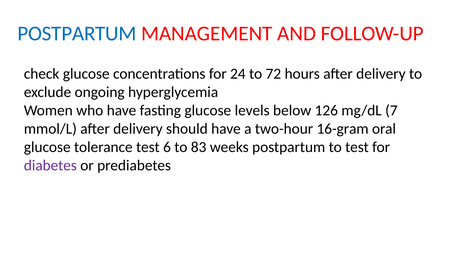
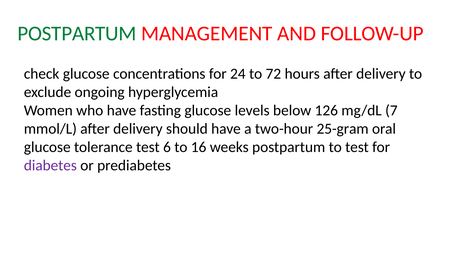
POSTPARTUM at (77, 34) colour: blue -> green
16-gram: 16-gram -> 25-gram
83: 83 -> 16
